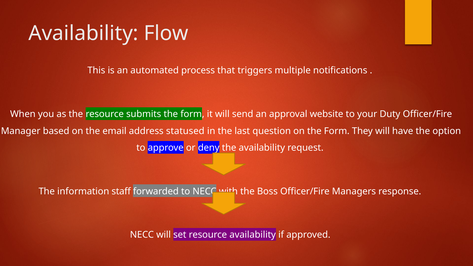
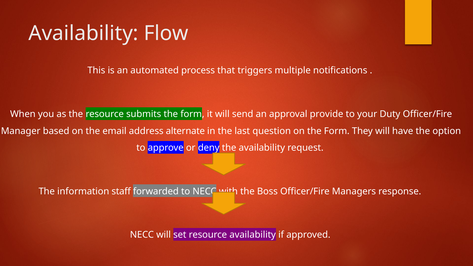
website: website -> provide
statused: statused -> alternate
